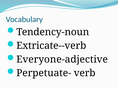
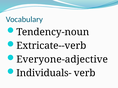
Perpetuate-: Perpetuate- -> Individuals-
